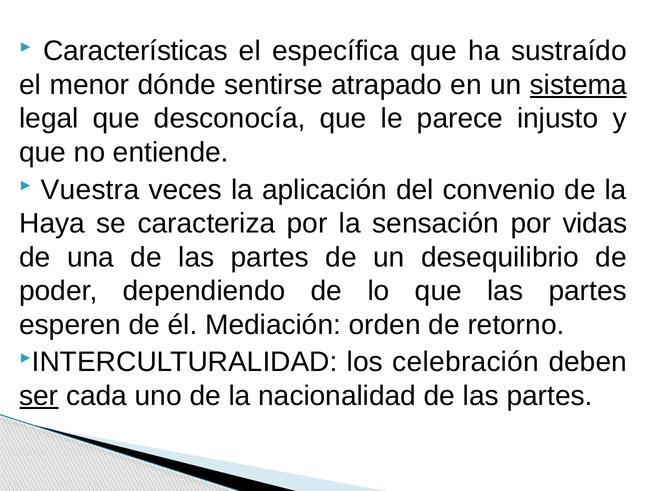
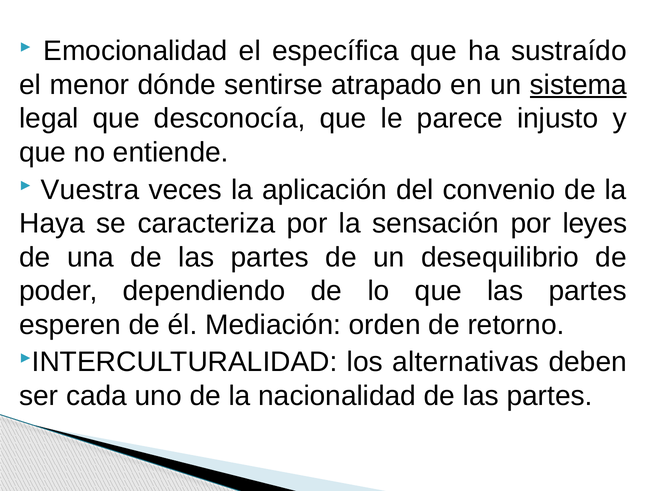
Características: Características -> Emocionalidad
vidas: vidas -> leyes
celebración: celebración -> alternativas
ser underline: present -> none
